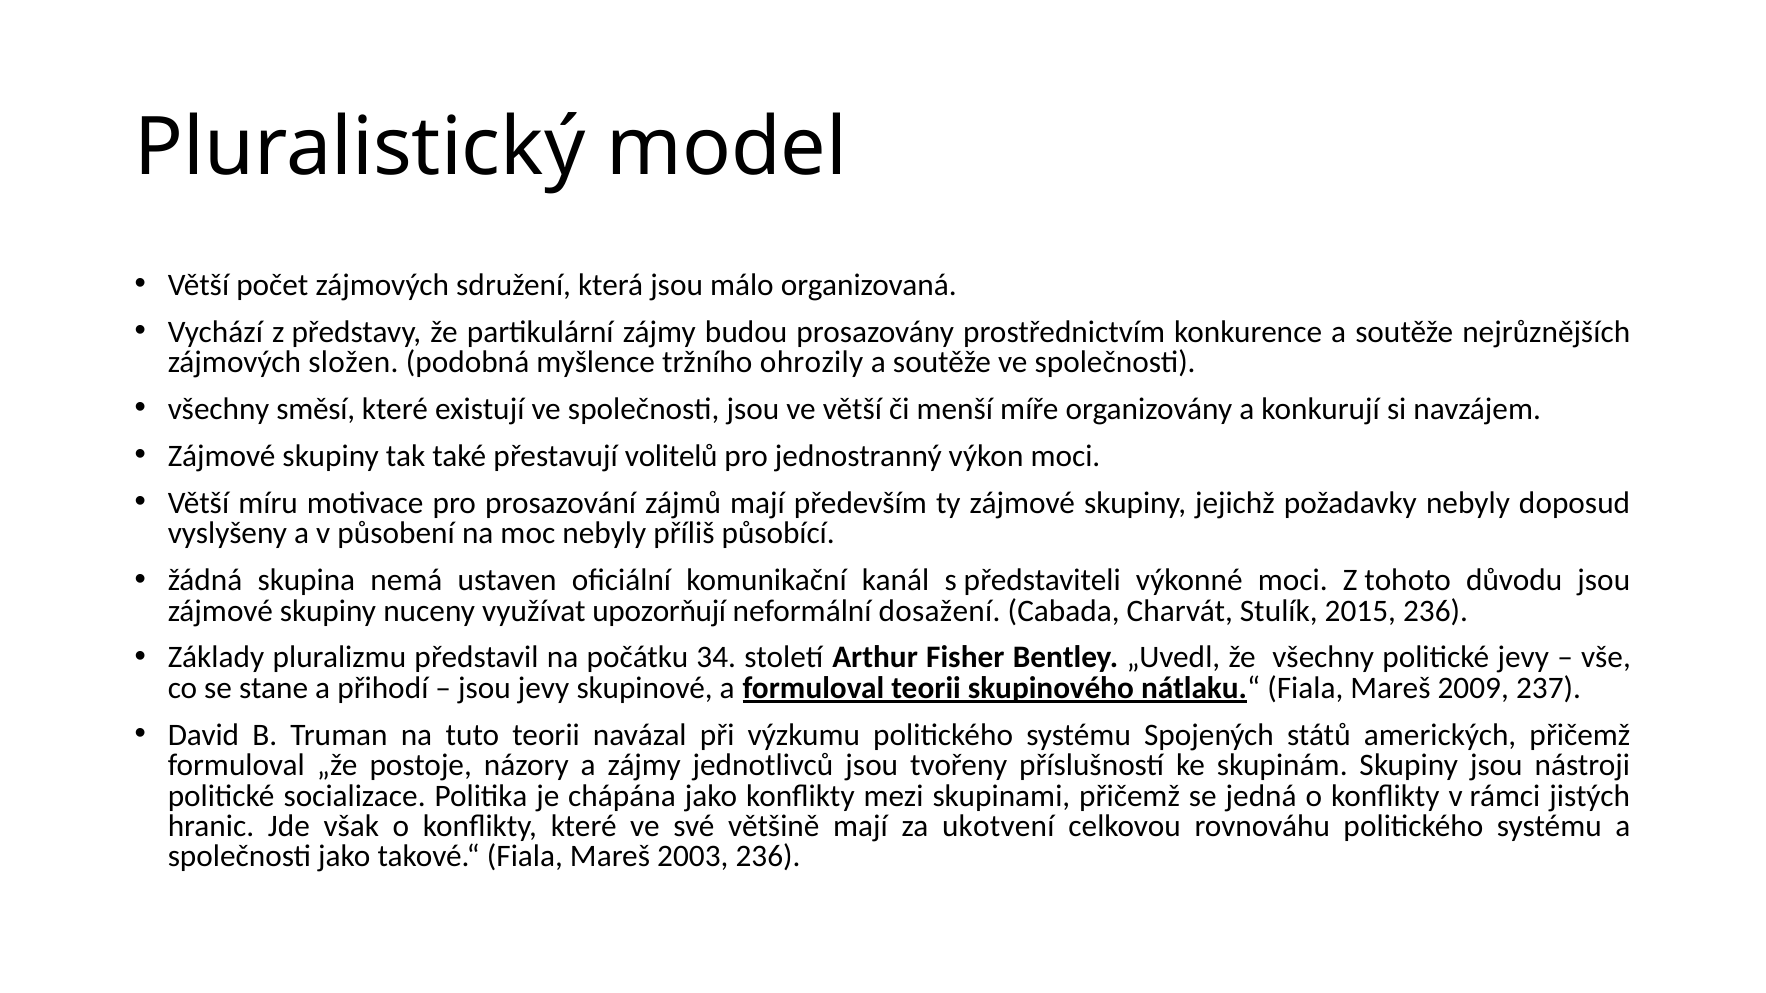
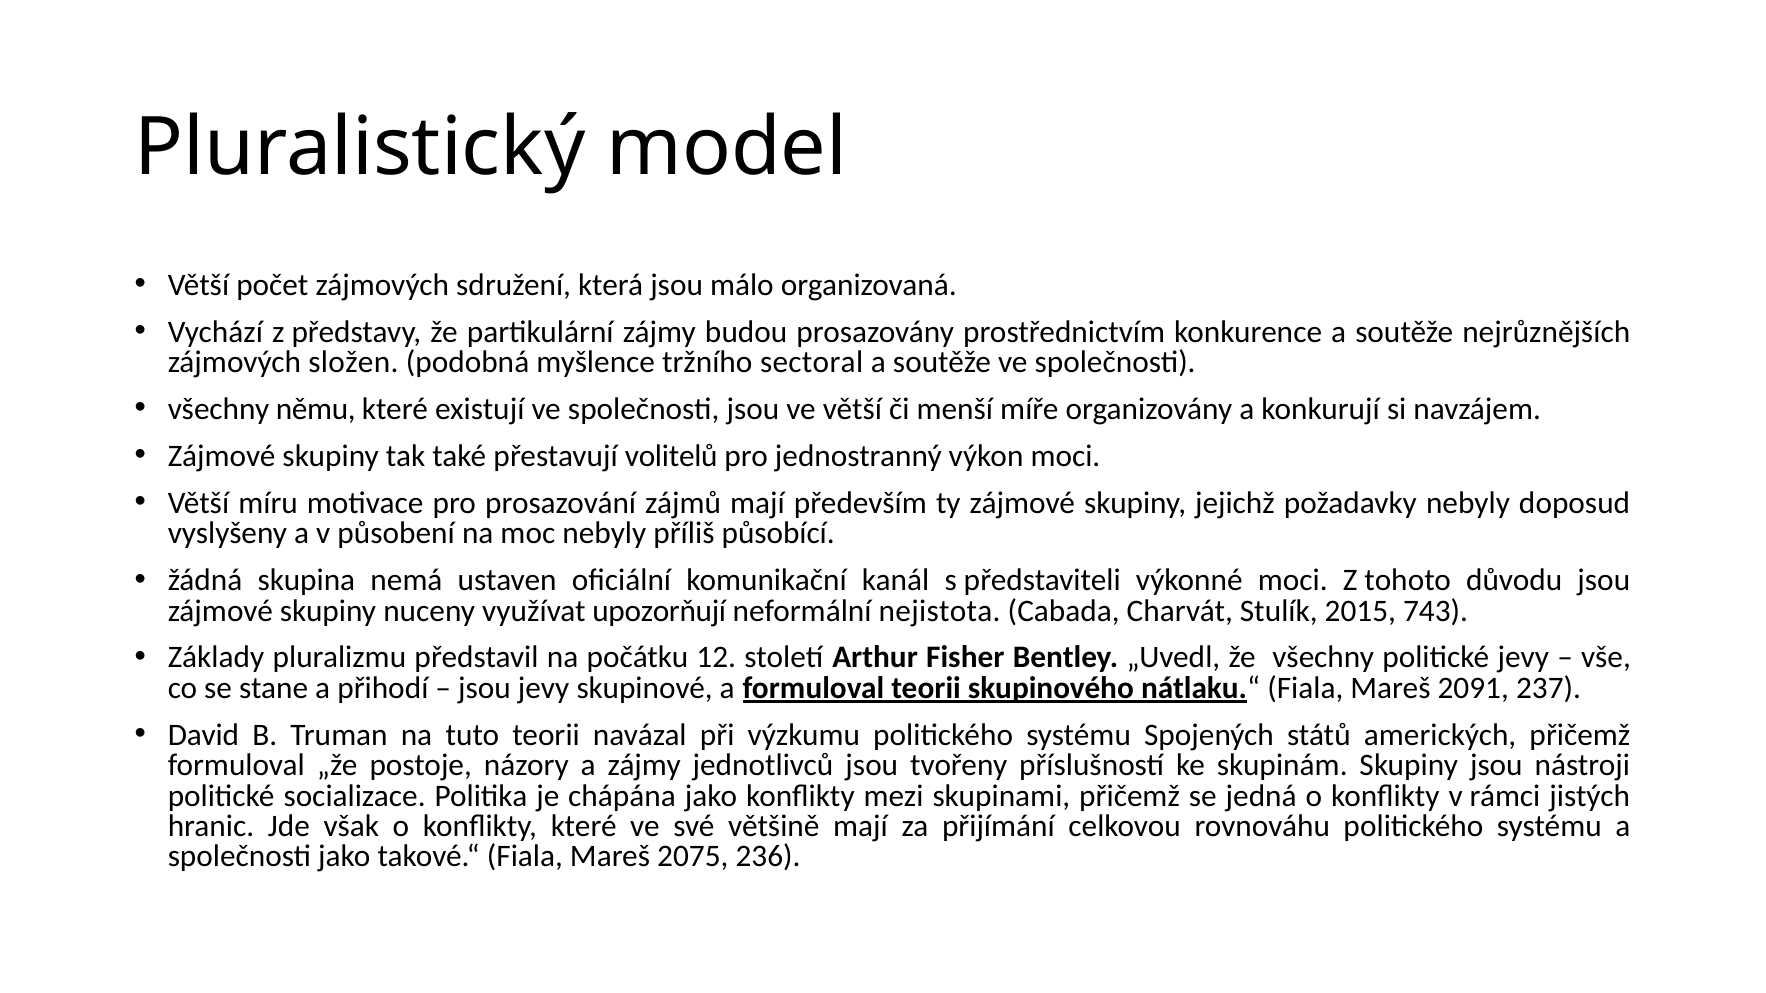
ohrozily: ohrozily -> sectoral
směsí: směsí -> němu
dosažení: dosažení -> nejistota
2015 236: 236 -> 743
34: 34 -> 12
2009: 2009 -> 2091
ukotvení: ukotvení -> přijímání
2003: 2003 -> 2075
